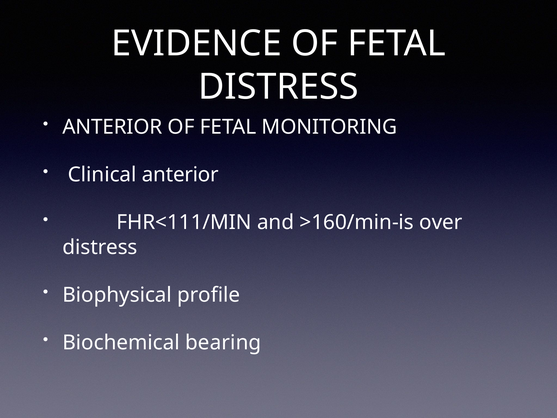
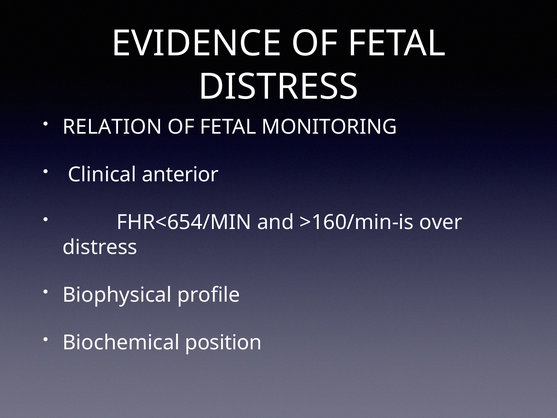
ANTERIOR at (112, 127): ANTERIOR -> RELATION
FHR<111/MIN: FHR<111/MIN -> FHR<654/MIN
bearing: bearing -> position
